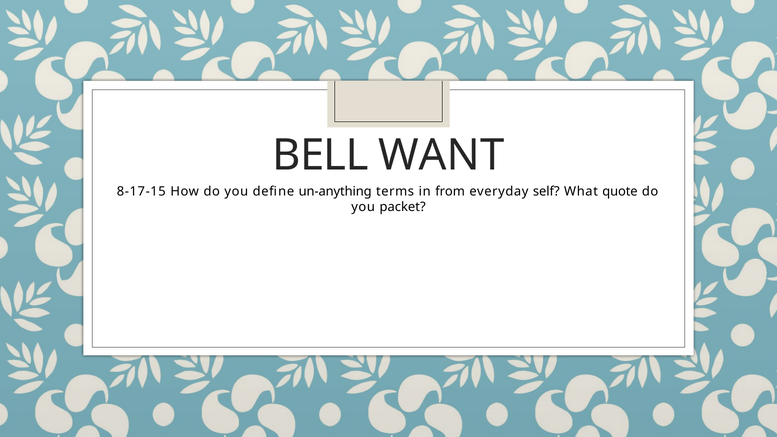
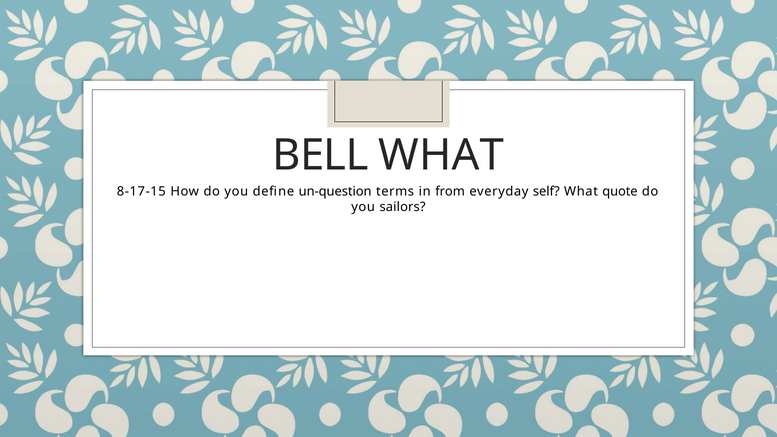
BELL WANT: WANT -> WHAT
un-anything: un-anything -> un-question
packet: packet -> sailors
